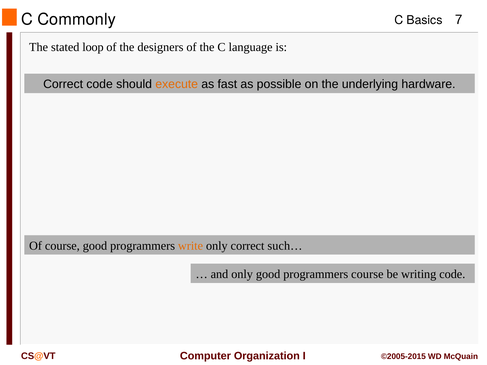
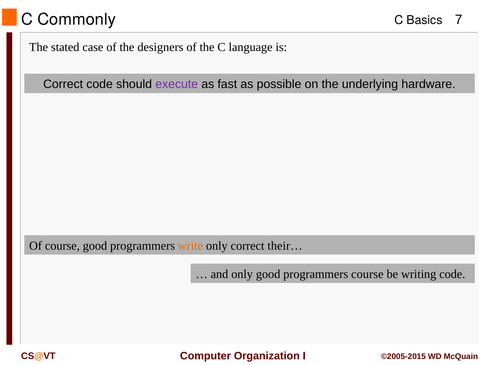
loop: loop -> case
execute colour: orange -> purple
such…: such… -> their…
